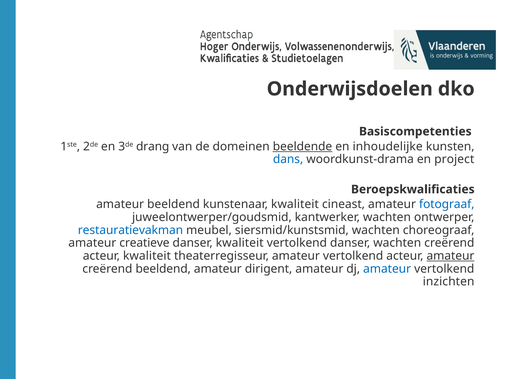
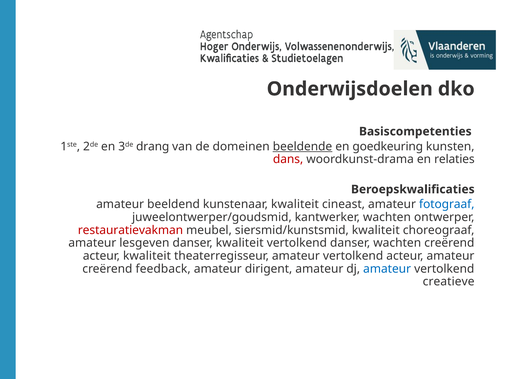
inhoudelijke: inhoudelijke -> goedkeuring
dans colour: blue -> red
project: project -> relaties
restauratievakman colour: blue -> red
siersmid/kunstsmid wachten: wachten -> kwaliteit
creatieve: creatieve -> lesgeven
amateur at (450, 256) underline: present -> none
creërend beeldend: beeldend -> feedback
inzichten: inzichten -> creatieve
